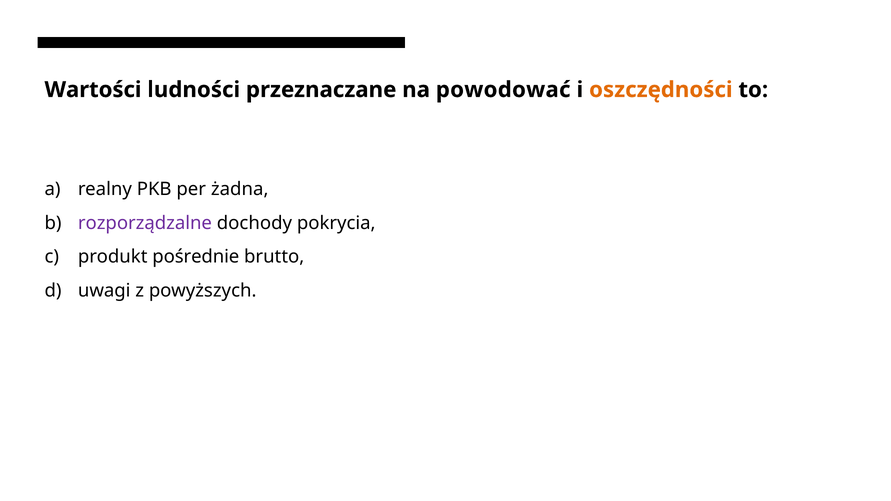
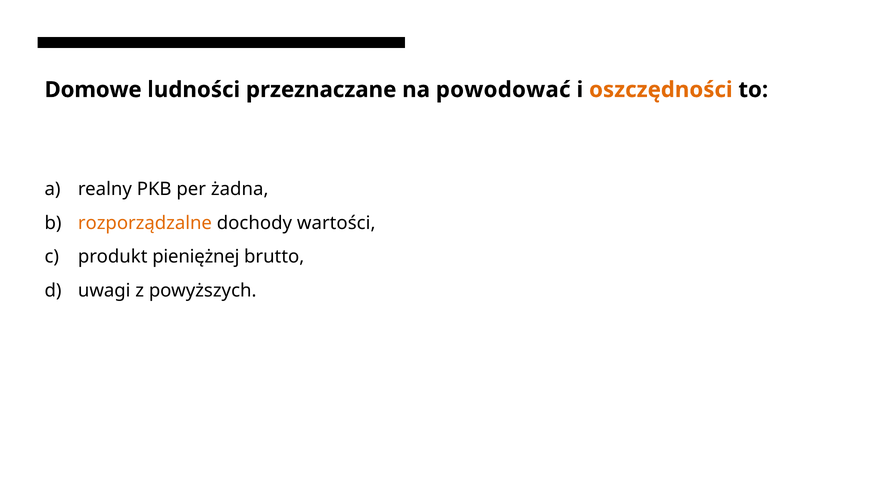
Wartości: Wartości -> Domowe
rozporządzalne colour: purple -> orange
pokrycia: pokrycia -> wartości
pośrednie: pośrednie -> pieniężnej
